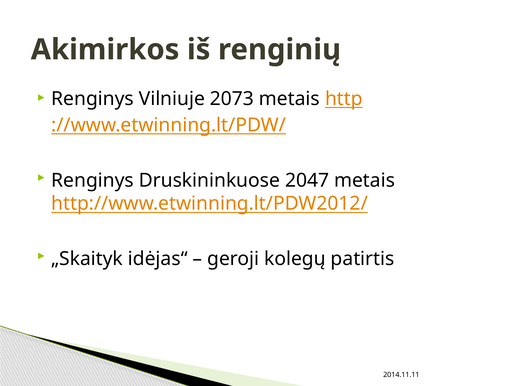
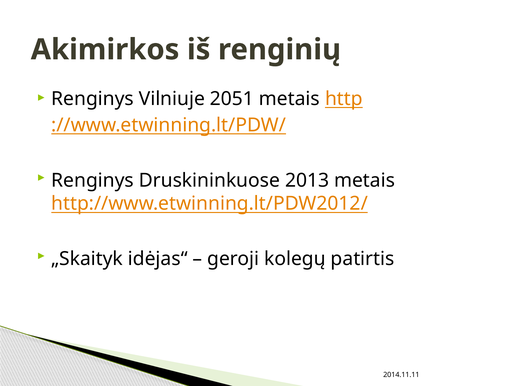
2073: 2073 -> 2051
2047: 2047 -> 2013
